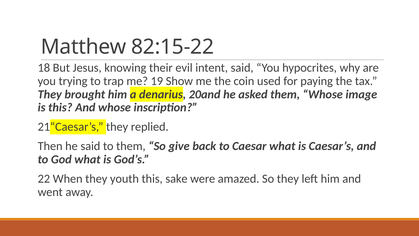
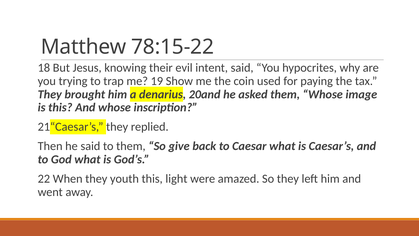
82:15-22: 82:15-22 -> 78:15-22
sake: sake -> light
